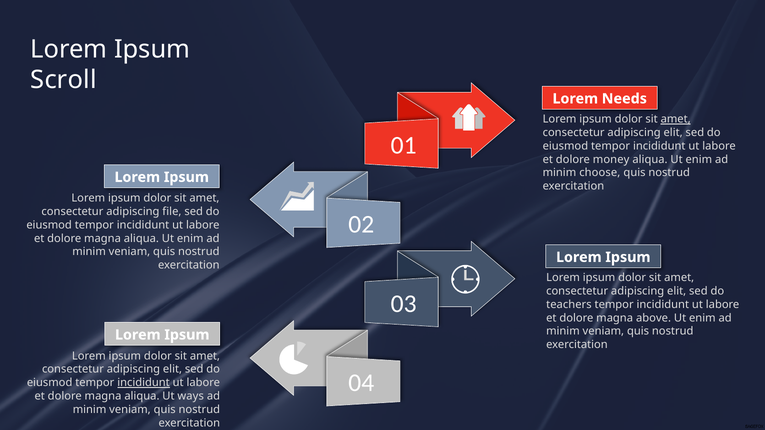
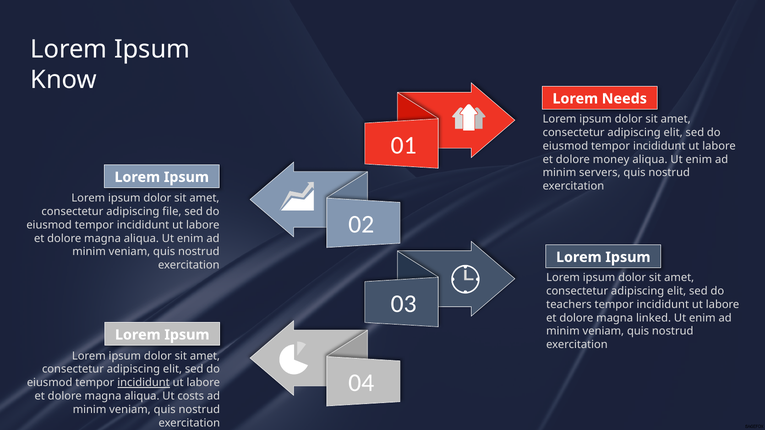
Scroll: Scroll -> Know
amet at (676, 119) underline: present -> none
choose: choose -> servers
above: above -> linked
ways: ways -> costs
